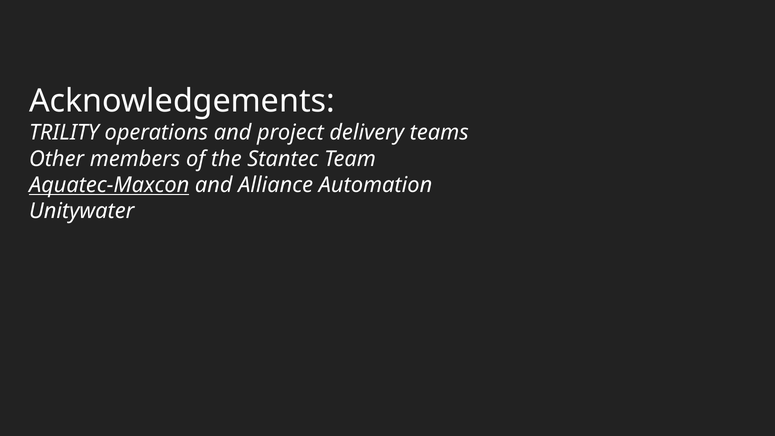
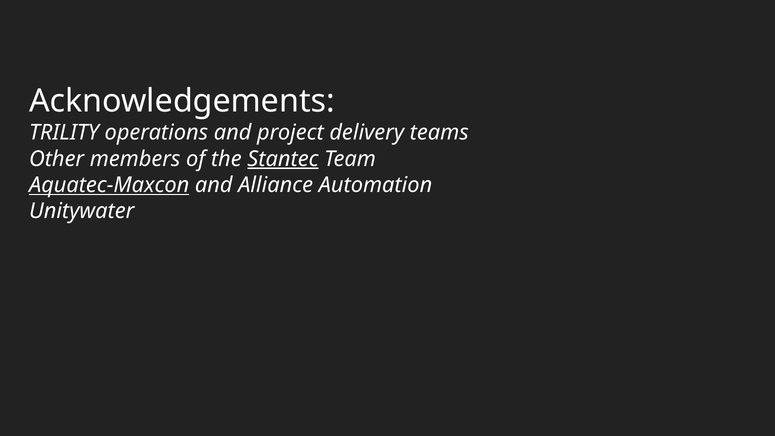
Stantec underline: none -> present
